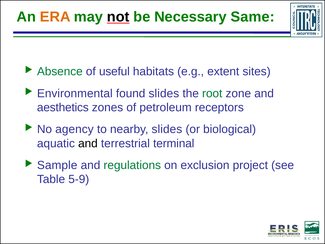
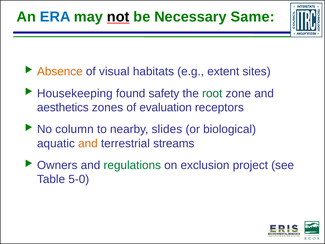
ERA colour: orange -> blue
Absence colour: green -> orange
useful: useful -> visual
Environmental: Environmental -> Housekeeping
found slides: slides -> safety
petroleum: petroleum -> evaluation
agency: agency -> column
and at (88, 143) colour: black -> orange
terminal: terminal -> streams
Sample: Sample -> Owners
5-9: 5-9 -> 5-0
